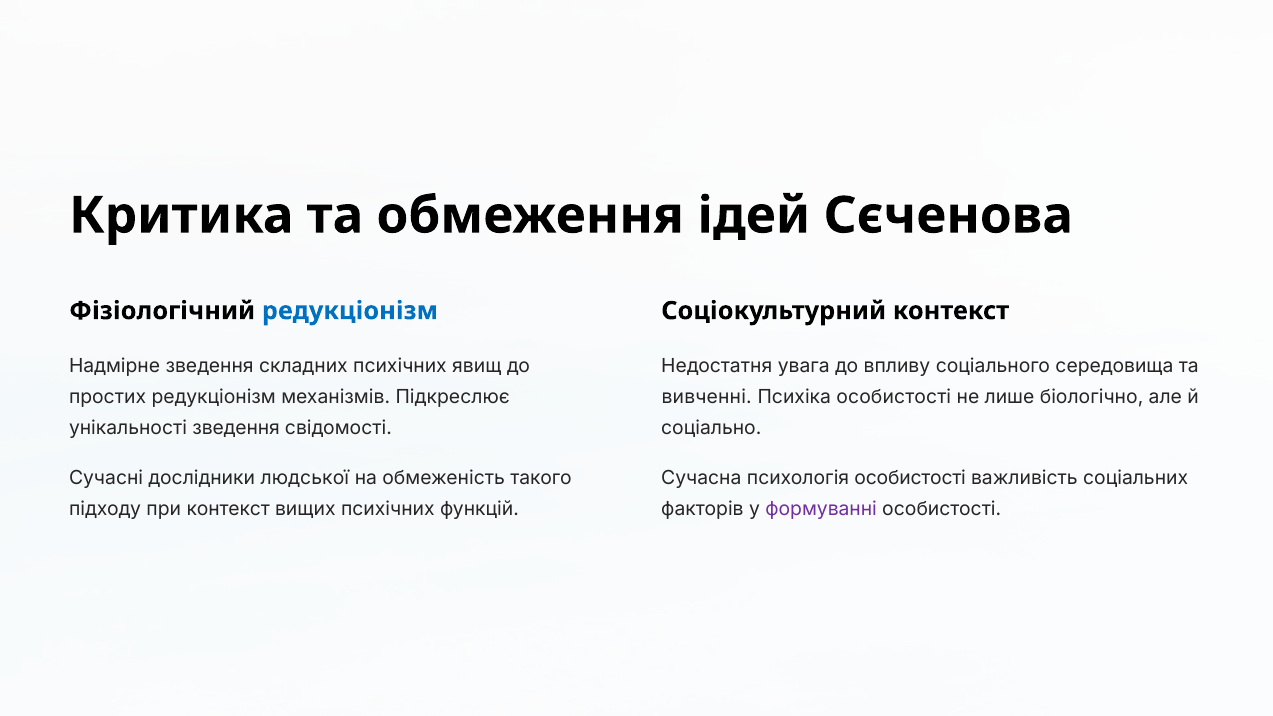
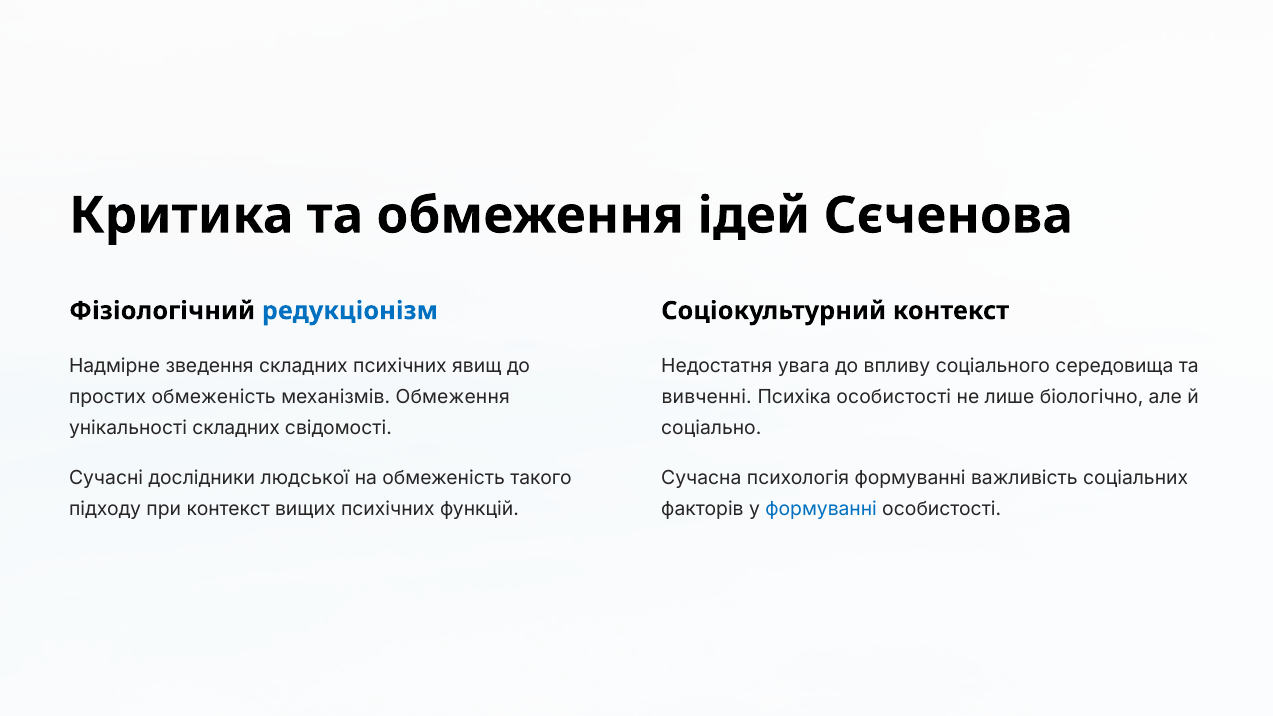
простих редукціонізм: редукціонізм -> обмеженість
механізмів Підкреслює: Підкреслює -> Обмеження
унікальності зведення: зведення -> складних
психологія особистості: особистості -> формуванні
формуванні at (821, 510) colour: purple -> blue
